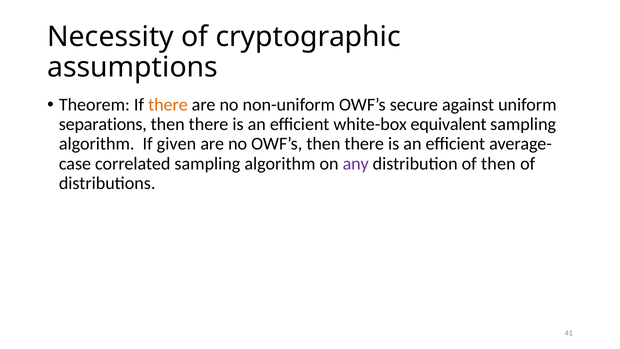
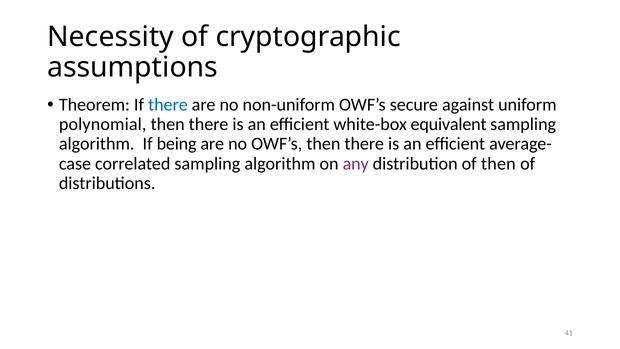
there at (168, 105) colour: orange -> blue
separations: separations -> polynomial
given: given -> being
